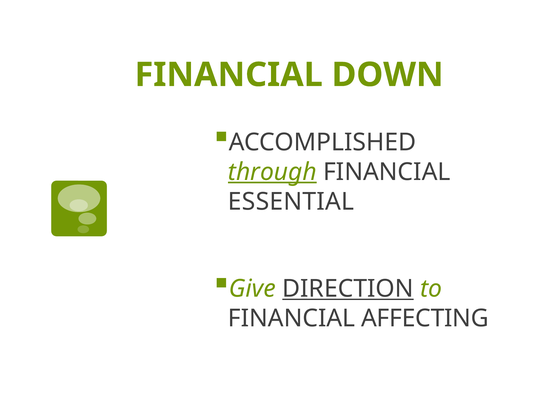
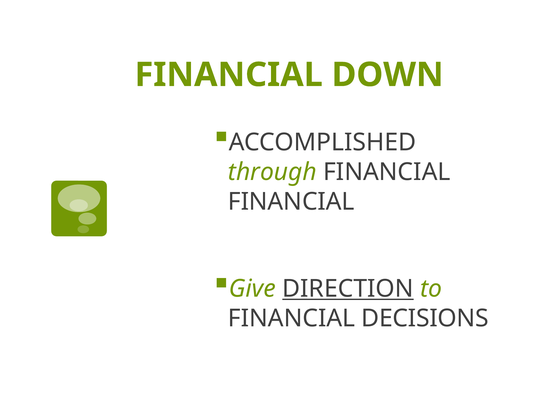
through underline: present -> none
ESSENTIAL at (291, 202): ESSENTIAL -> FINANCIAL
AFFECTING: AFFECTING -> DECISIONS
